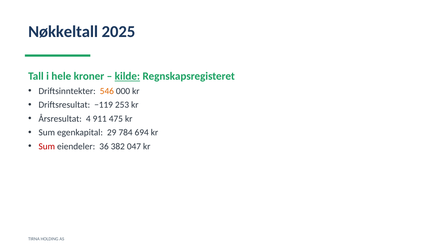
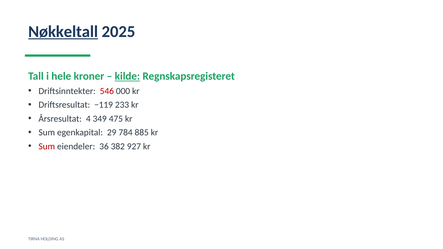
Nøkkeltall underline: none -> present
546 colour: orange -> red
253: 253 -> 233
911: 911 -> 349
694: 694 -> 885
047: 047 -> 927
